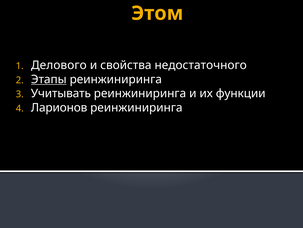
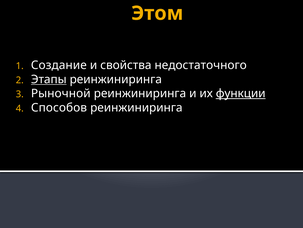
Делового: Делового -> Создание
Учитывать: Учитывать -> Рыночной
функции underline: none -> present
Ларионов: Ларионов -> Способов
